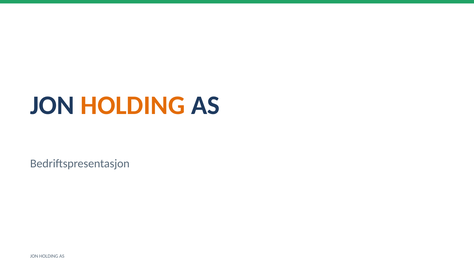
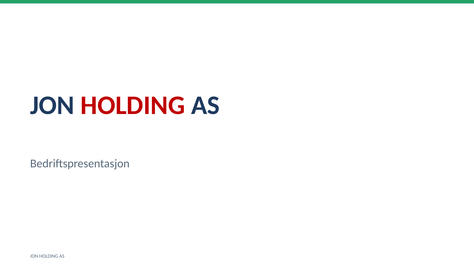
HOLDING at (133, 105) colour: orange -> red
